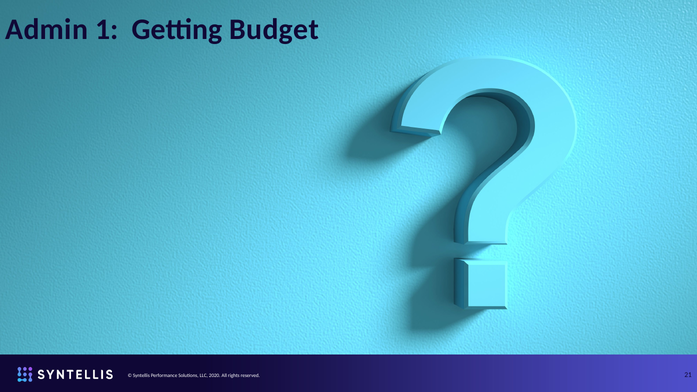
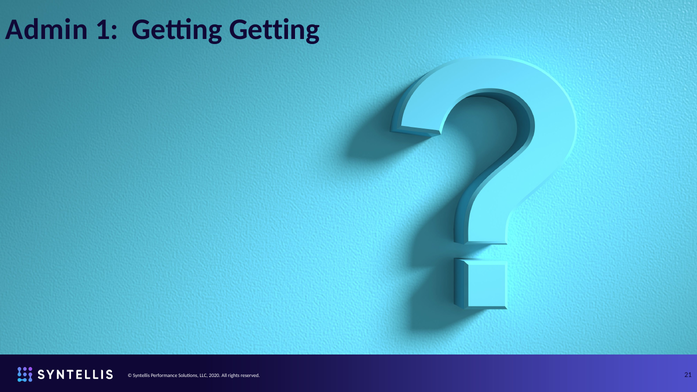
Getting Budget: Budget -> Getting
